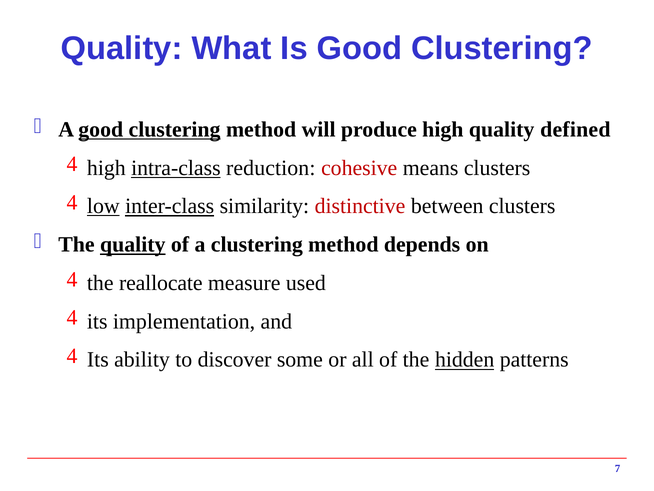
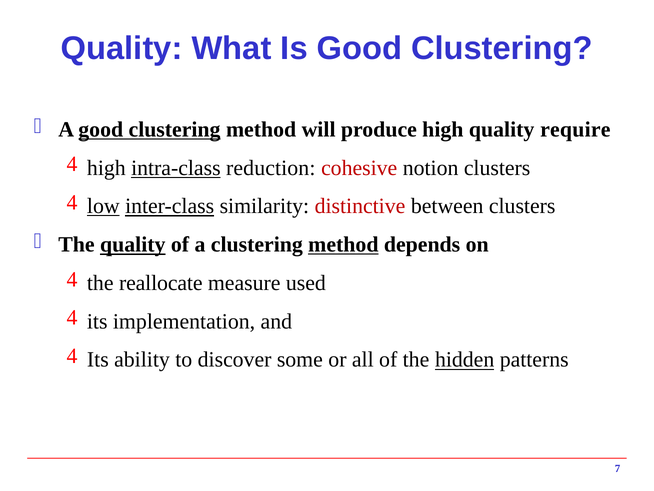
defined: defined -> require
means: means -> notion
method at (343, 244) underline: none -> present
